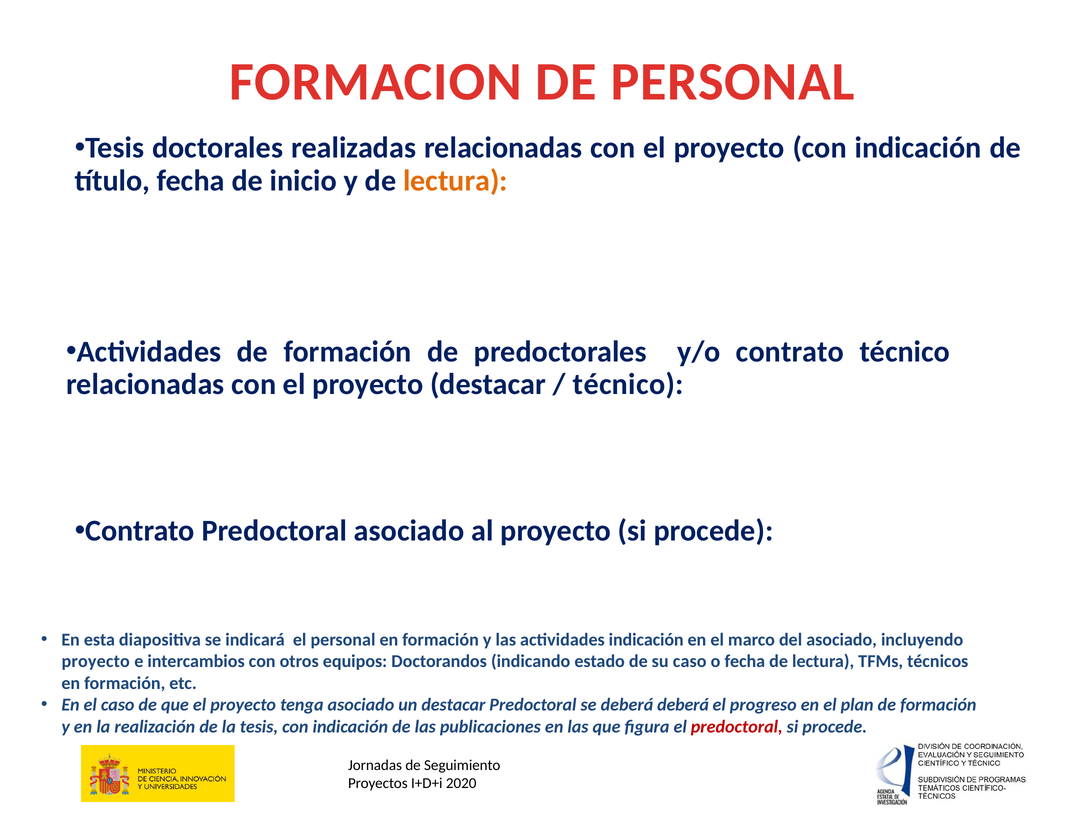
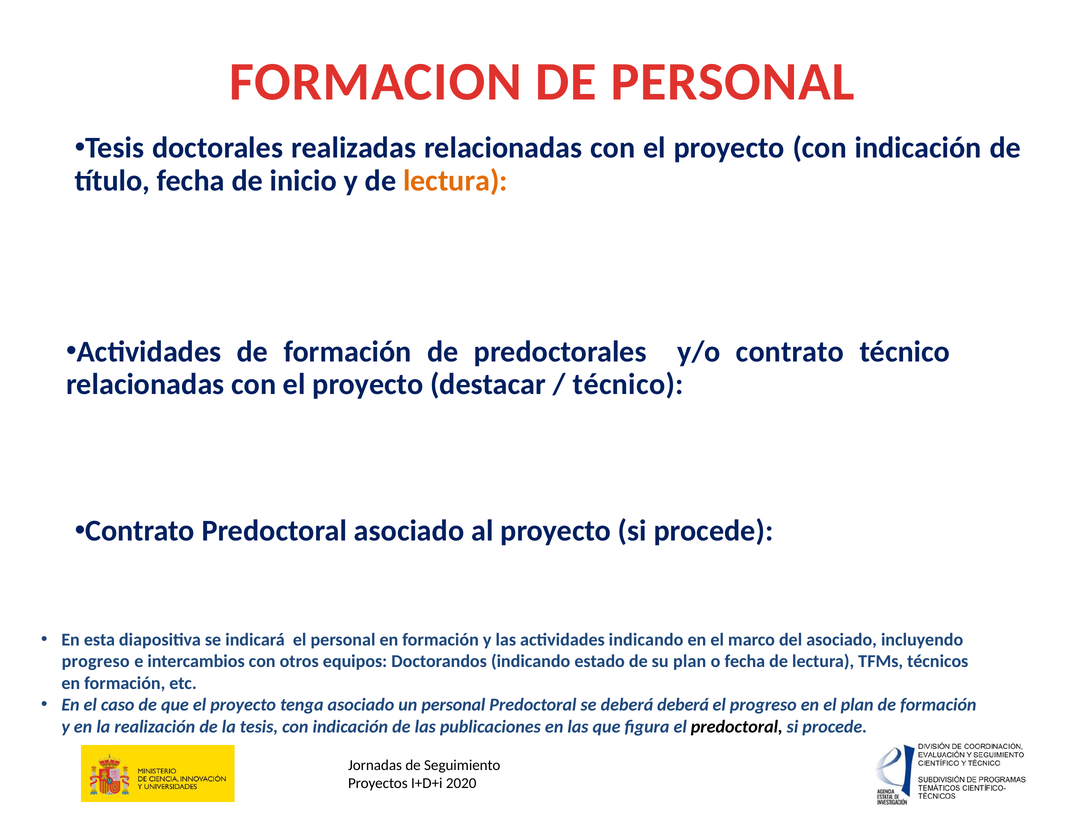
actividades indicación: indicación -> indicando
proyecto at (96, 661): proyecto -> progreso
su caso: caso -> plan
un destacar: destacar -> personal
predoctoral at (737, 726) colour: red -> black
